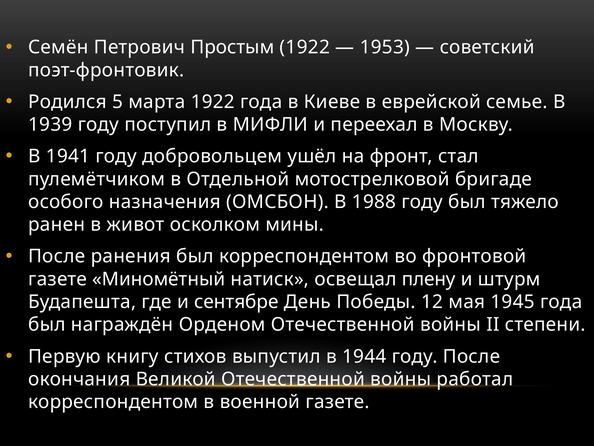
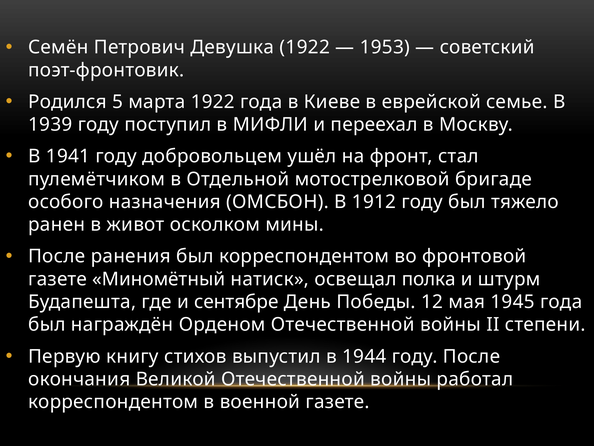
Простым: Простым -> Девушка
1988: 1988 -> 1912
плену: плену -> полка
